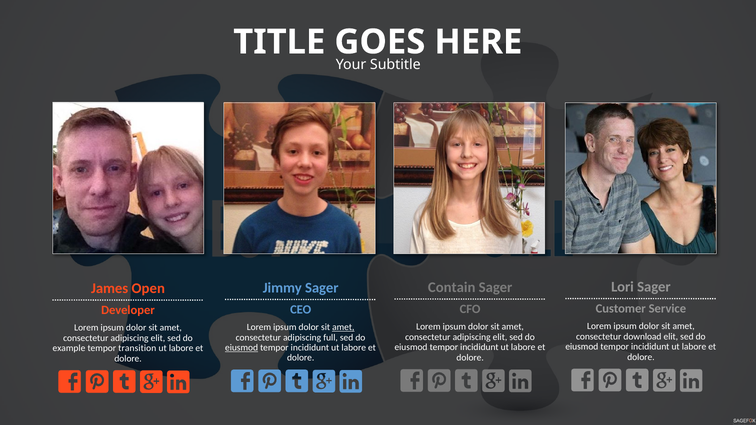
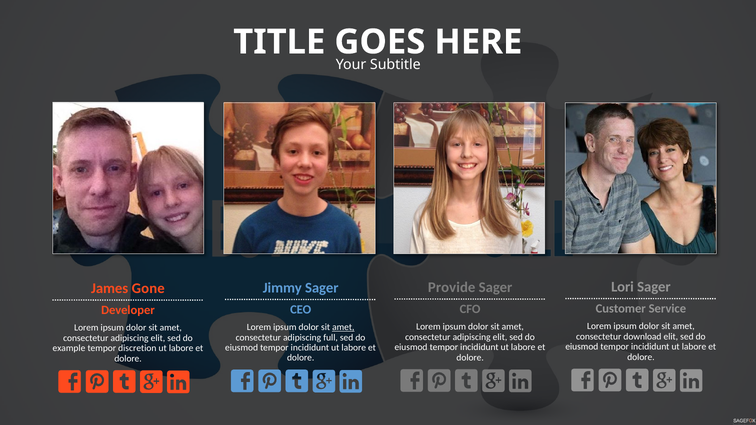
Contain: Contain -> Provide
Open: Open -> Gone
eiusmod at (242, 348) underline: present -> none
transition: transition -> discretion
